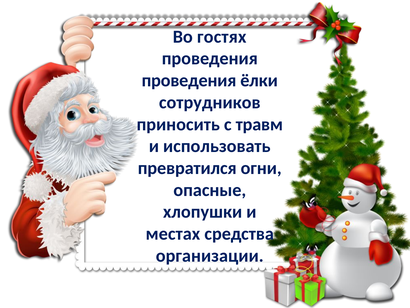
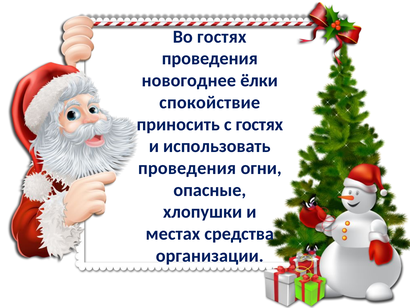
проведения at (189, 80): проведения -> новогоднее
сотрудников: сотрудников -> спокойствие
с травм: травм -> гостях
превратился at (187, 168): превратился -> проведения
